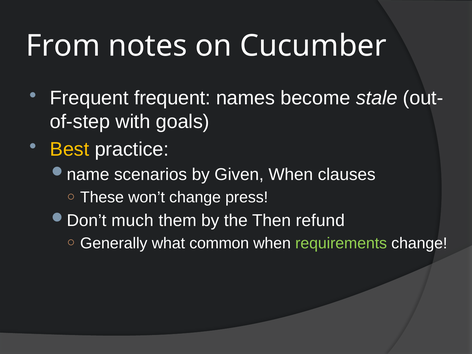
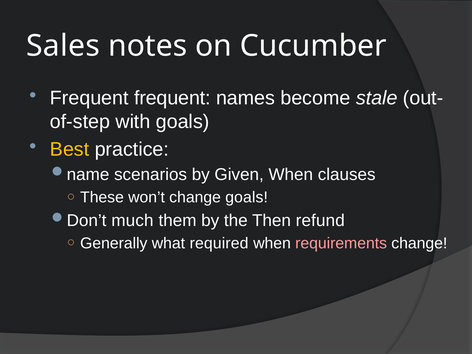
From: From -> Sales
change press: press -> goals
common: common -> required
requirements colour: light green -> pink
